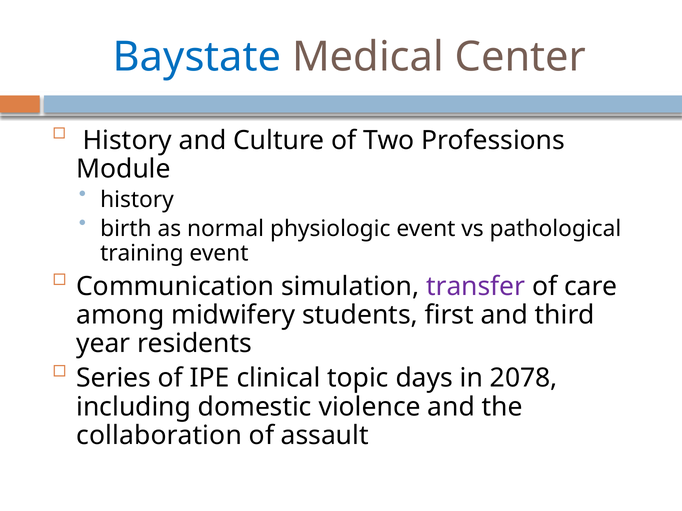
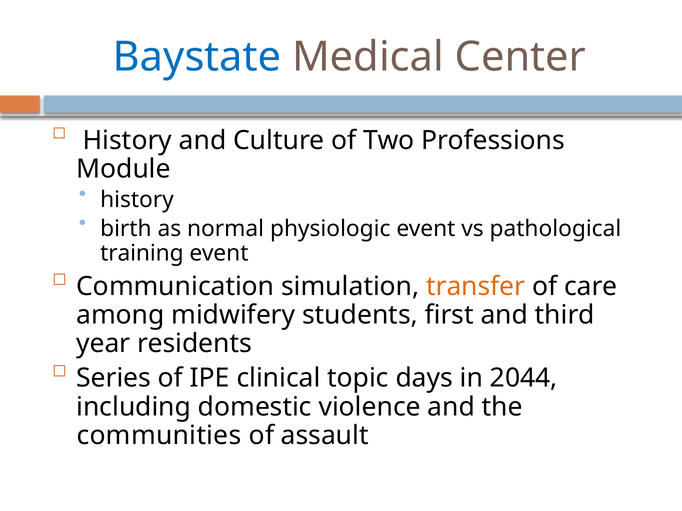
transfer colour: purple -> orange
2078: 2078 -> 2044
collaboration: collaboration -> communities
